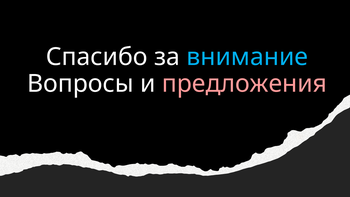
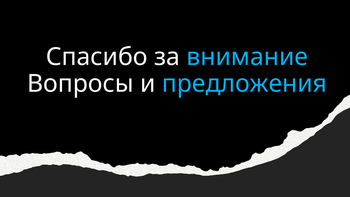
предложения colour: pink -> light blue
